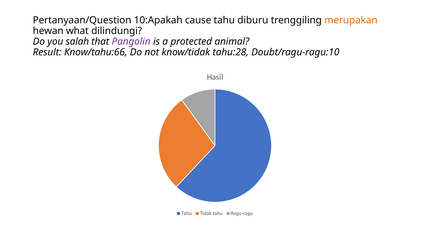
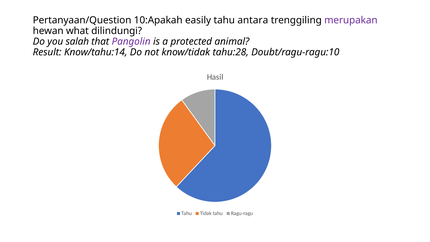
cause: cause -> easily
diburu: diburu -> antara
merupakan colour: orange -> purple
Know/tahu:66: Know/tahu:66 -> Know/tahu:14
